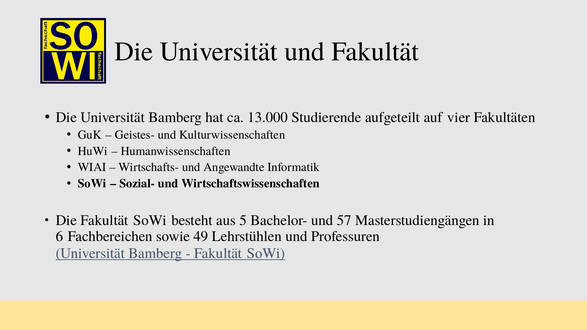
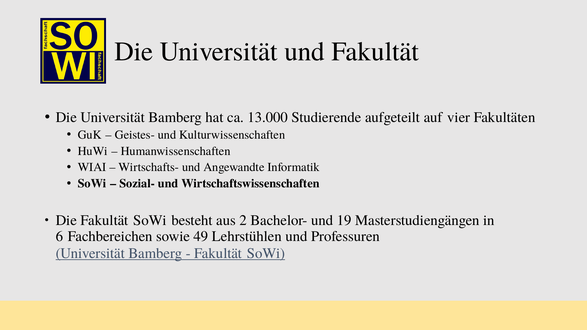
5: 5 -> 2
57: 57 -> 19
